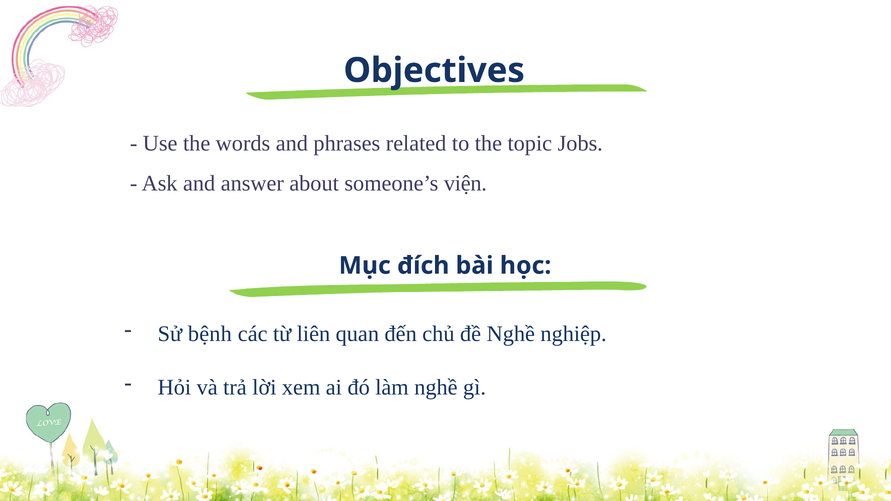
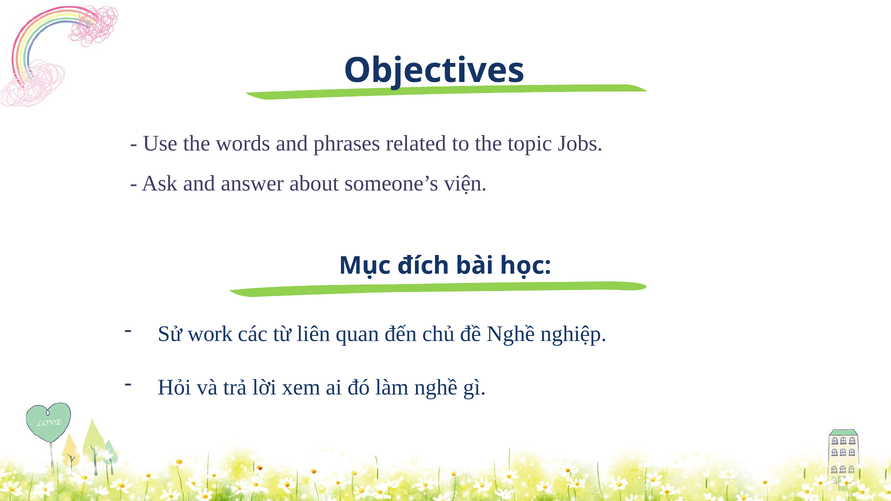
bệnh: bệnh -> work
